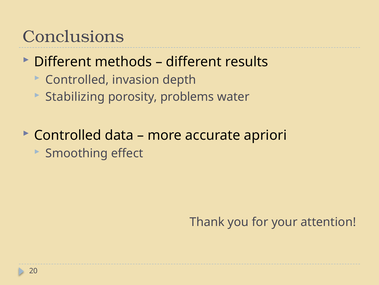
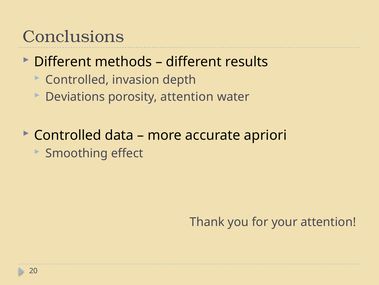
Stabilizing: Stabilizing -> Deviations
porosity problems: problems -> attention
